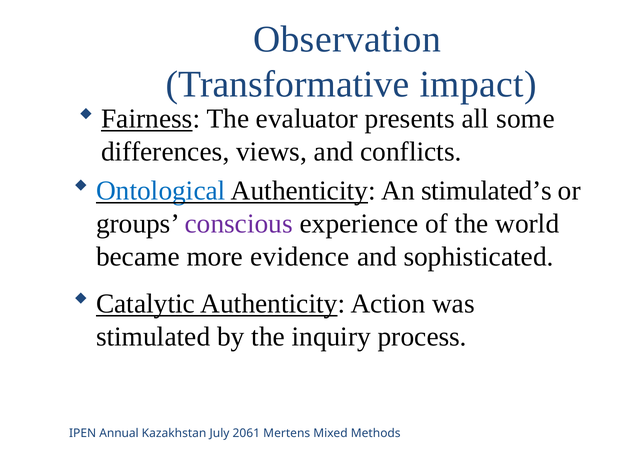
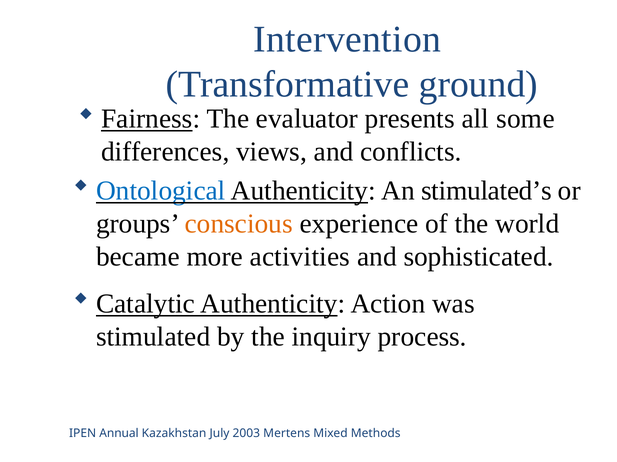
Observation: Observation -> Intervention
impact: impact -> ground
conscious colour: purple -> orange
evidence: evidence -> activities
2061: 2061 -> 2003
